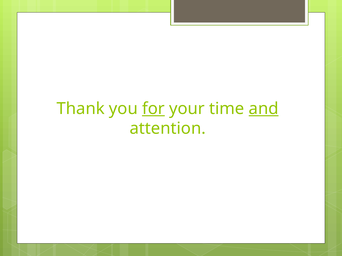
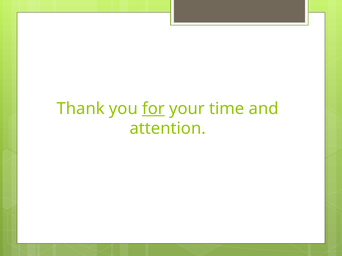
and underline: present -> none
